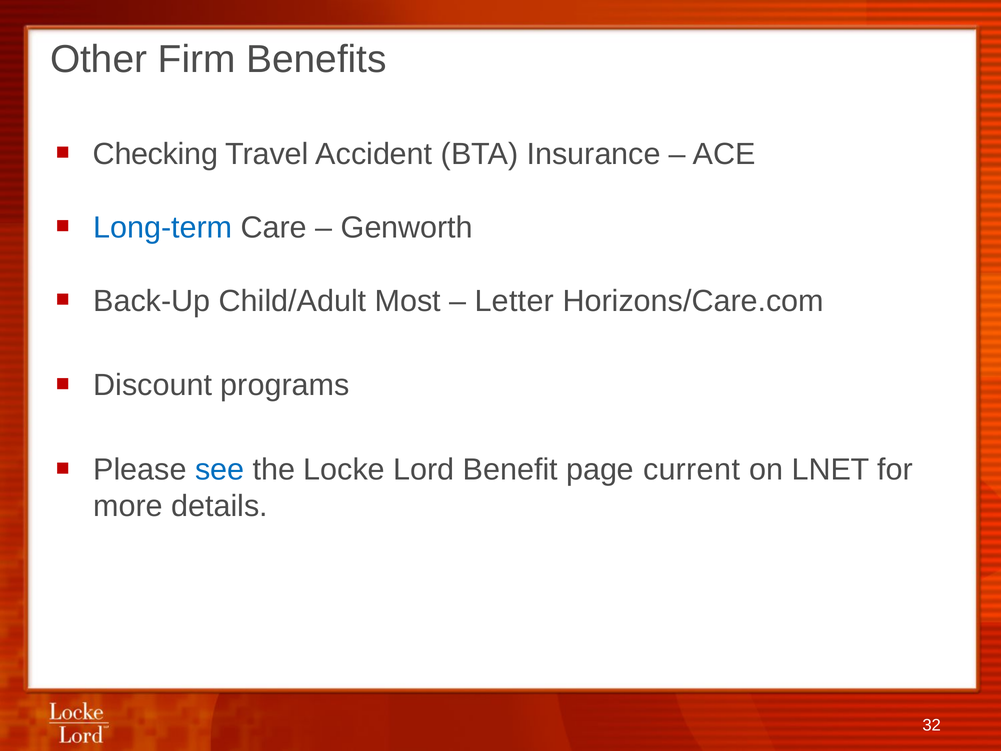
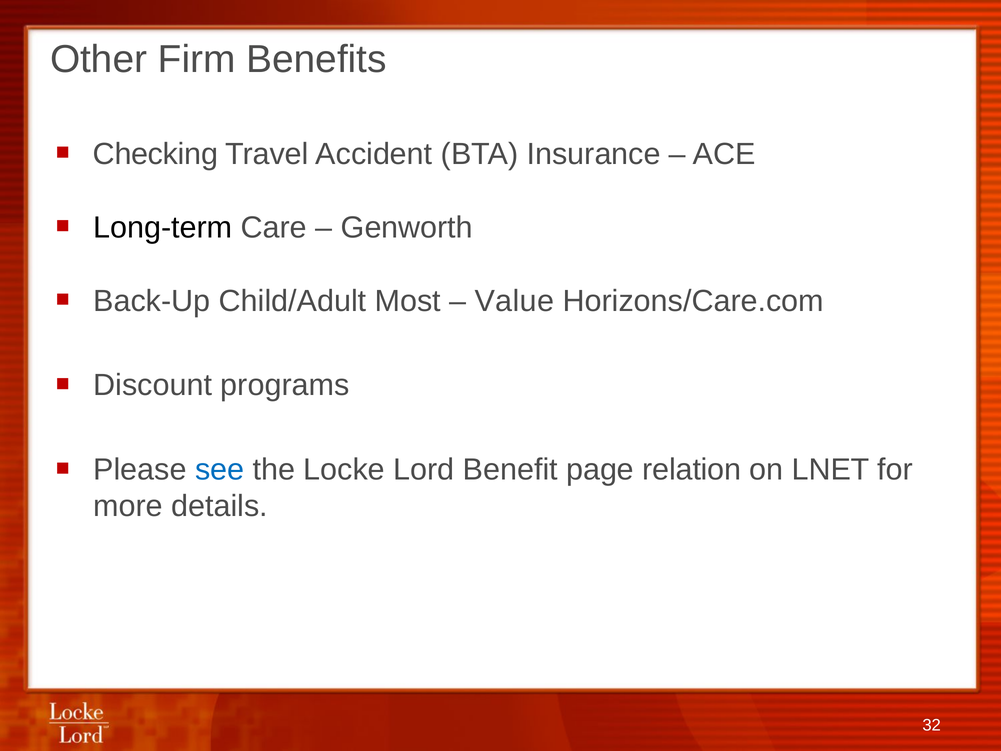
Long-term colour: blue -> black
Letter: Letter -> Value
current: current -> relation
